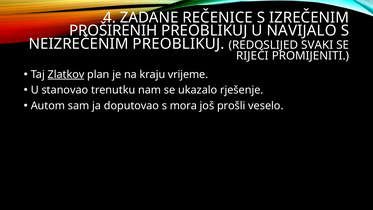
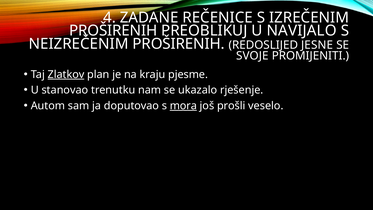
NEIZREČENIM PREOBLIKUJ: PREOBLIKUJ -> PROŠIRENIH
SVAKI: SVAKI -> JESNE
RIJEČI: RIJEČI -> SVOJE
vrijeme: vrijeme -> pjesme
mora underline: none -> present
